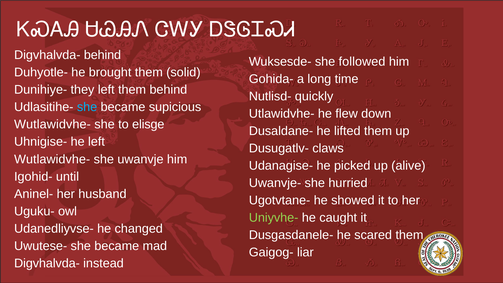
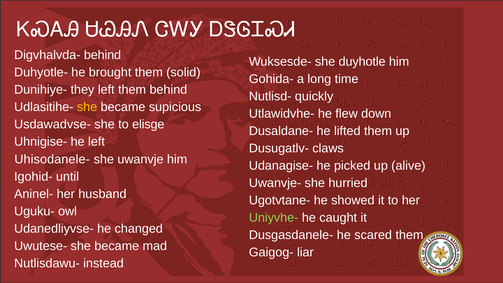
followed: followed -> duyhotle
she at (87, 107) colour: light blue -> yellow
Wutlawidvhe- at (52, 124): Wutlawidvhe- -> Usdawadvse-
Wutlawidvhe- at (52, 159): Wutlawidvhe- -> Uhisodanele-
Digvhalvda- at (47, 263): Digvhalvda- -> Nutlisdawu-
